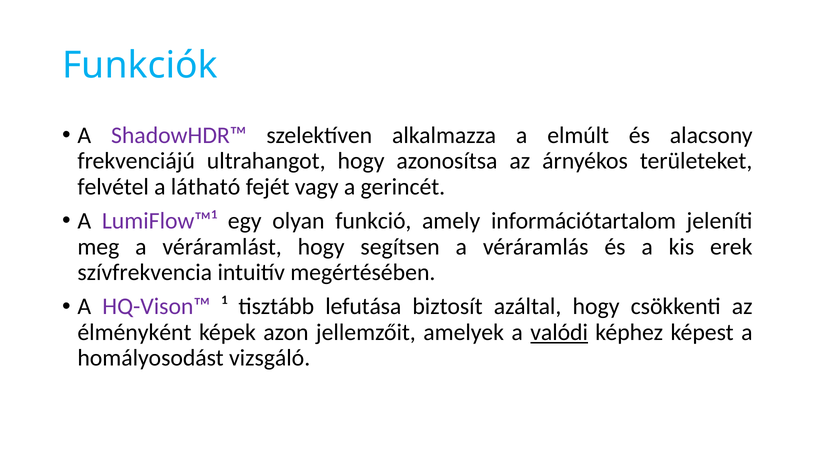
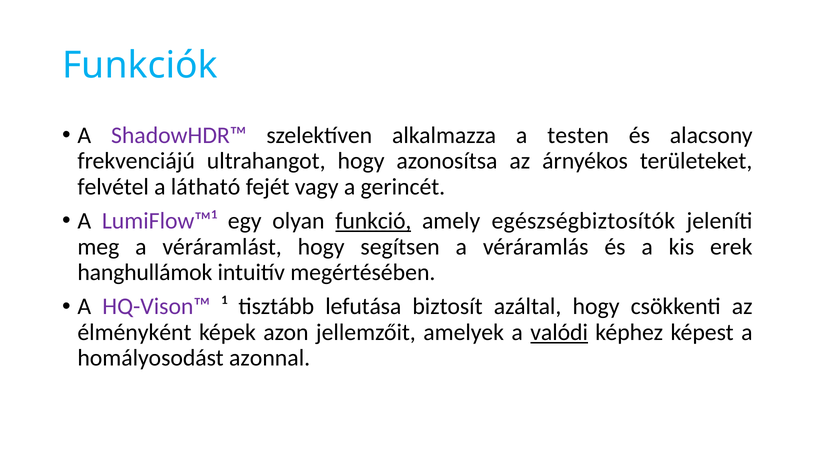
elmúlt: elmúlt -> testen
funkció underline: none -> present
információtartalom: információtartalom -> egészségbiztosítók
szívfrekvencia: szívfrekvencia -> hanghullámok
vizsgáló: vizsgáló -> azonnal
